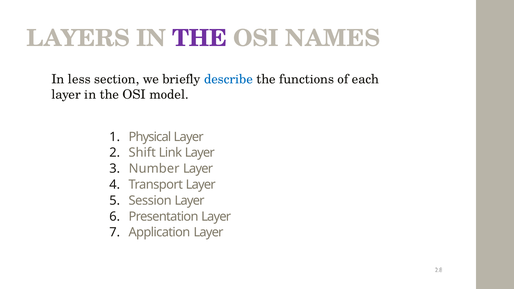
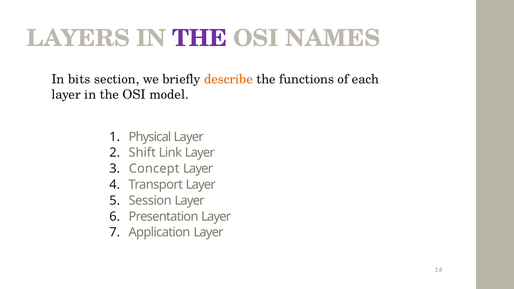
less: less -> bits
describe colour: blue -> orange
Number: Number -> Concept
